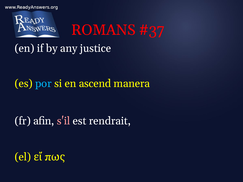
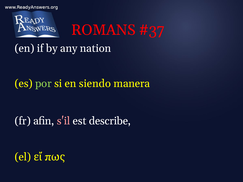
justice: justice -> nation
por colour: light blue -> light green
ascend: ascend -> siendo
rendrait: rendrait -> describe
